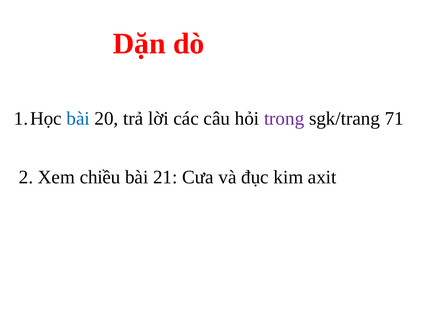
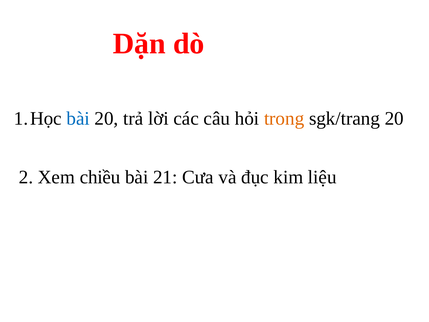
trong colour: purple -> orange
sgk/trang 71: 71 -> 20
axit: axit -> liệu
